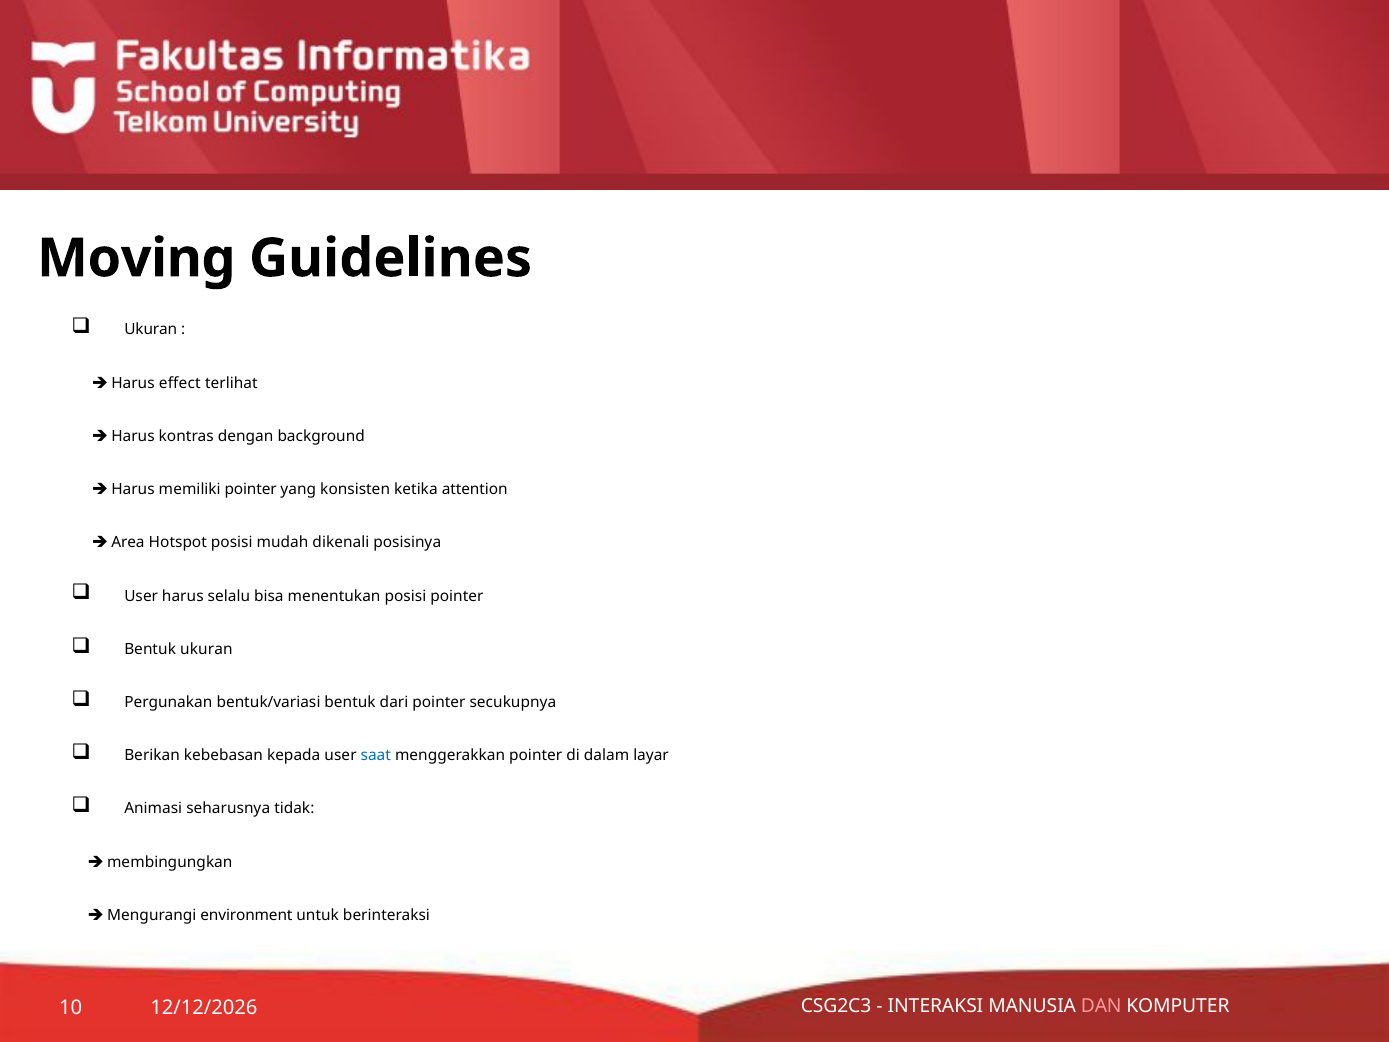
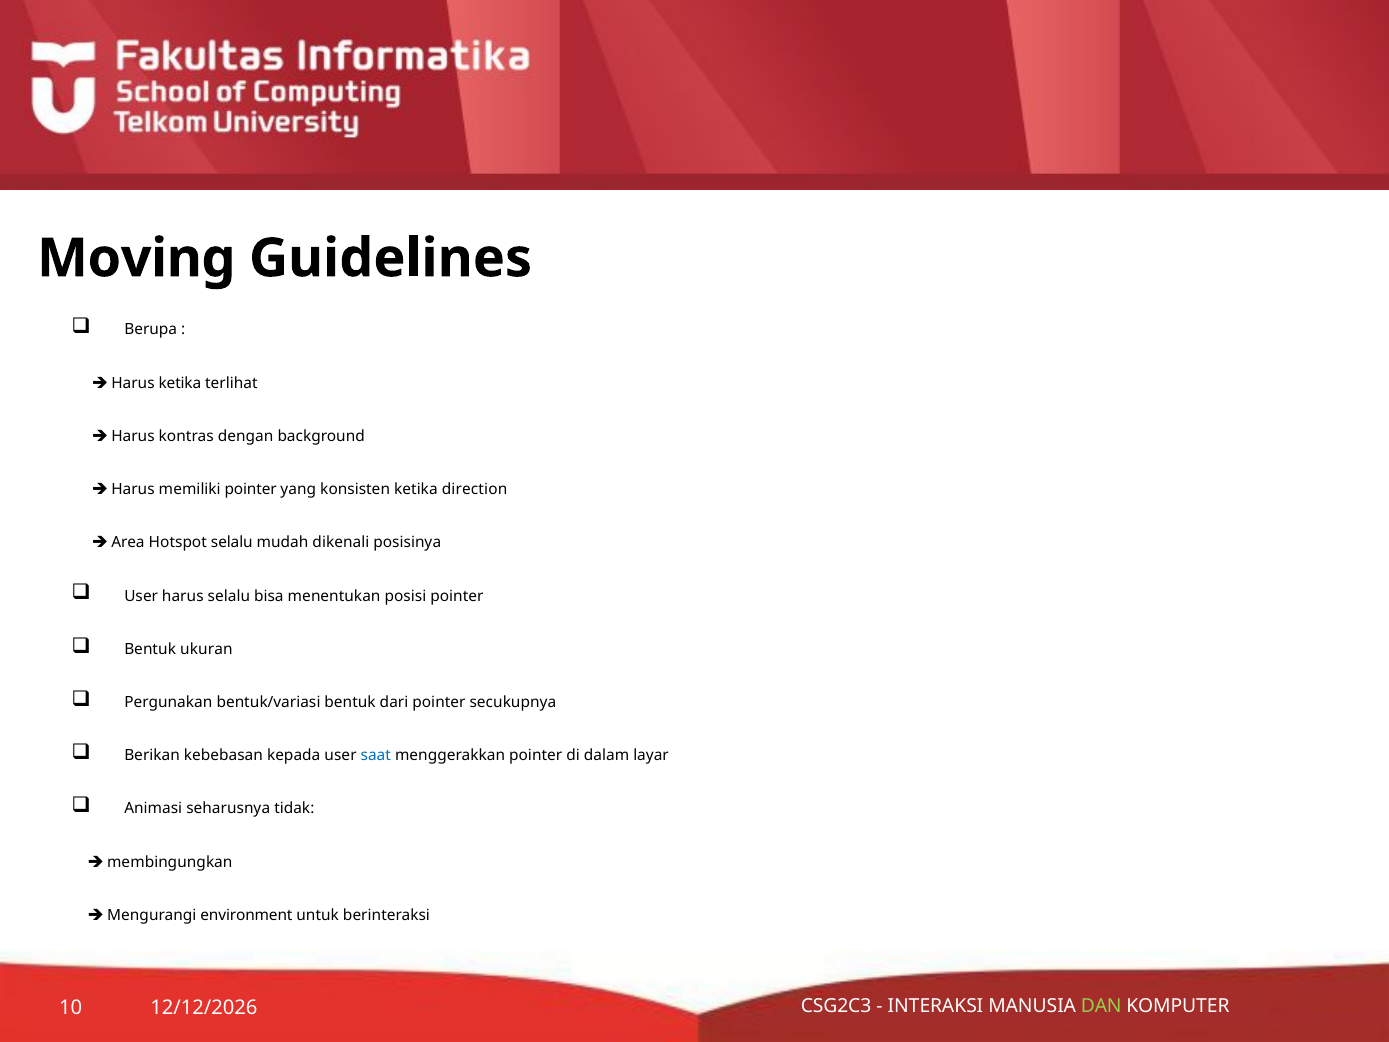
Ukuran at (151, 330): Ukuran -> Berupa
Harus effect: effect -> ketika
attention: attention -> direction
Hotspot posisi: posisi -> selalu
DAN colour: pink -> light green
